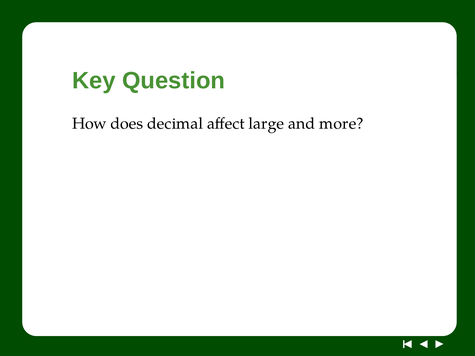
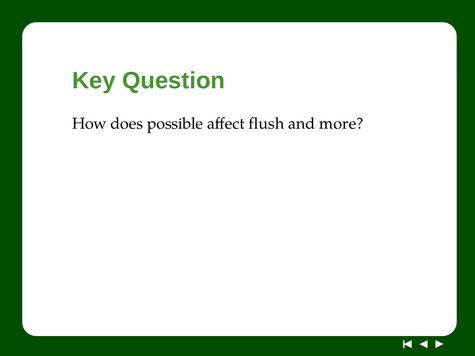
decimal: decimal -> possible
large: large -> flush
